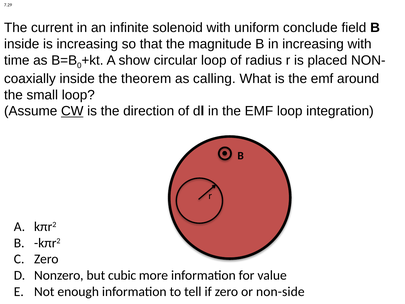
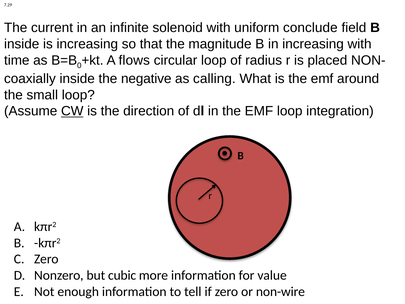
show: show -> flows
theorem: theorem -> negative
non-side: non-side -> non-wire
